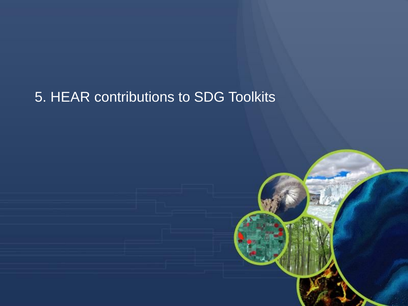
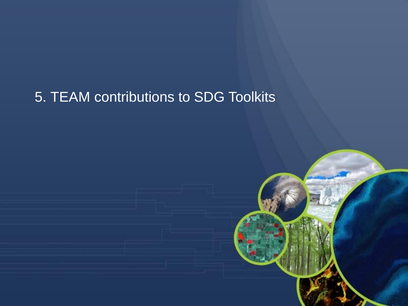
HEAR: HEAR -> TEAM
